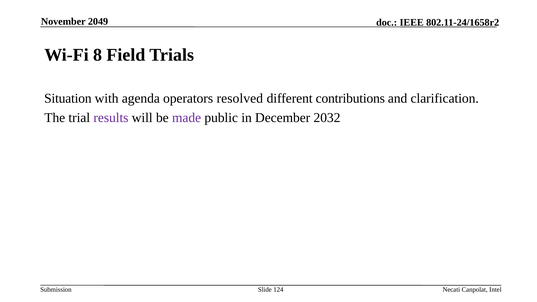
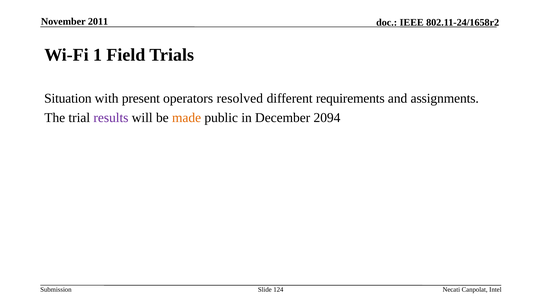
2049: 2049 -> 2011
8: 8 -> 1
agenda: agenda -> present
contributions: contributions -> requirements
clarification: clarification -> assignments
made colour: purple -> orange
2032: 2032 -> 2094
